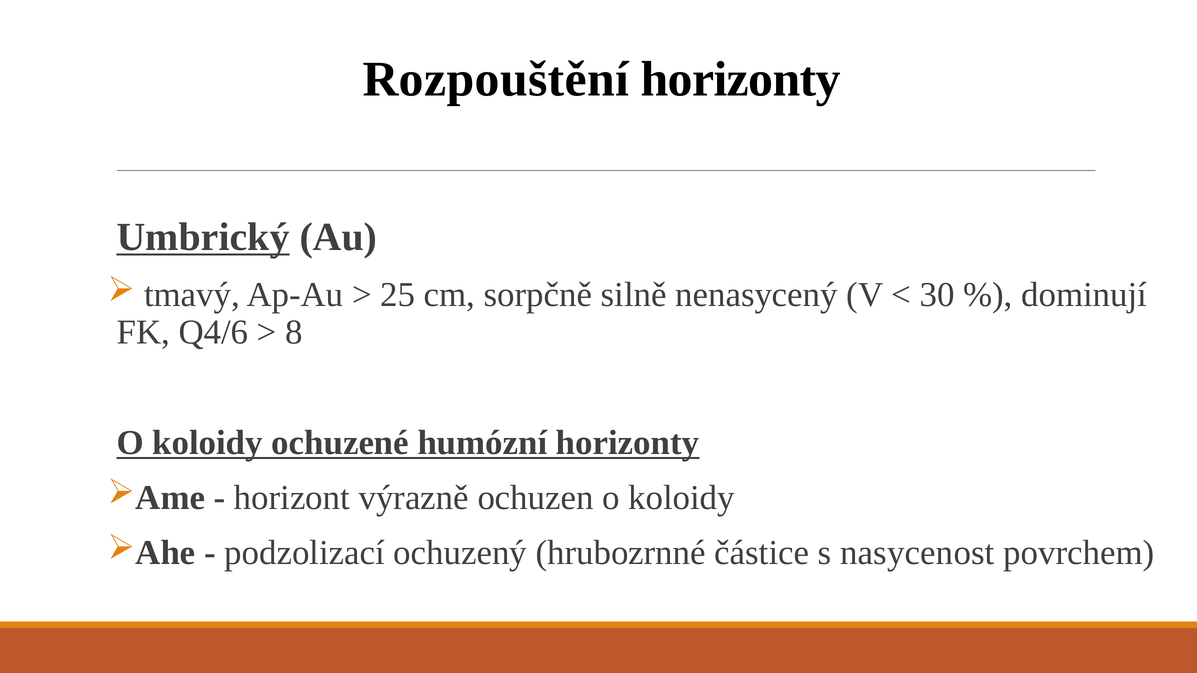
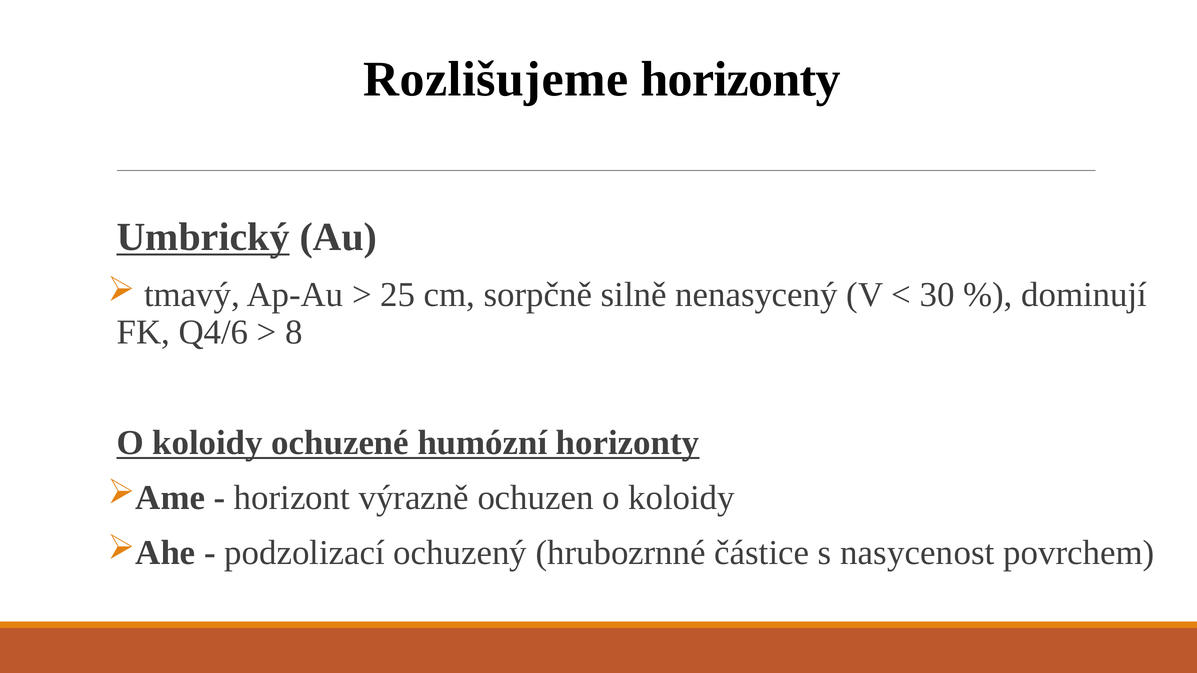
Rozpouštění: Rozpouštění -> Rozlišujeme
